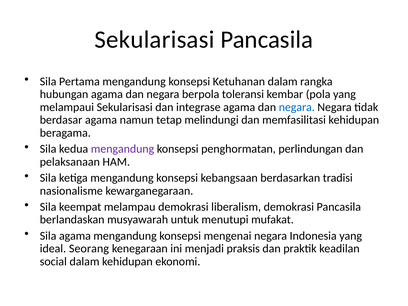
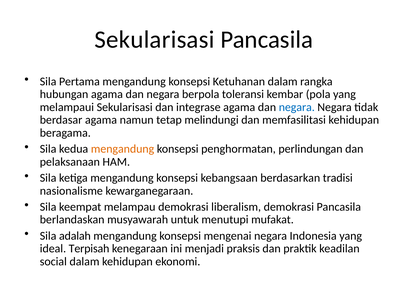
mengandung at (123, 149) colour: purple -> orange
Sila agama: agama -> adalah
Seorang: Seorang -> Terpisah
